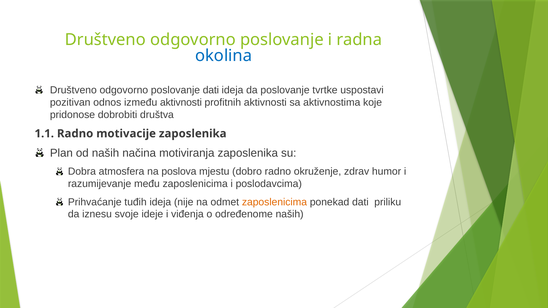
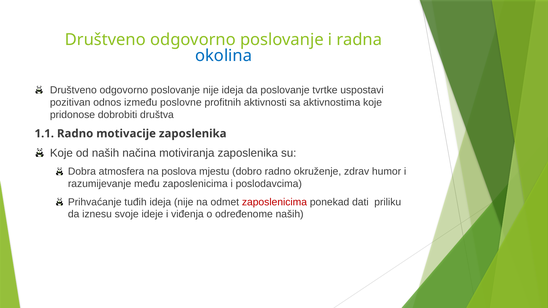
poslovanje dati: dati -> nije
između aktivnosti: aktivnosti -> poslovne
Plan at (61, 153): Plan -> Koje
zaposlenicima at (274, 202) colour: orange -> red
